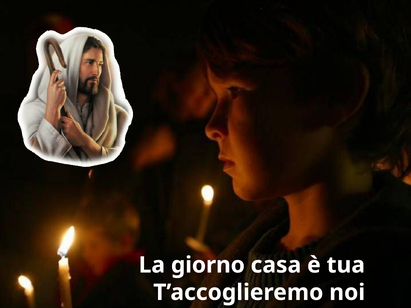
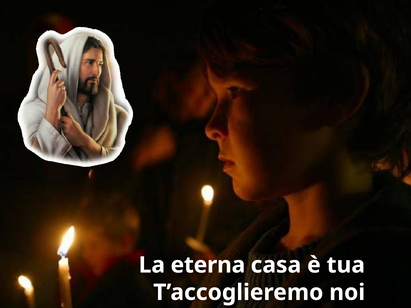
giorno: giorno -> eterna
